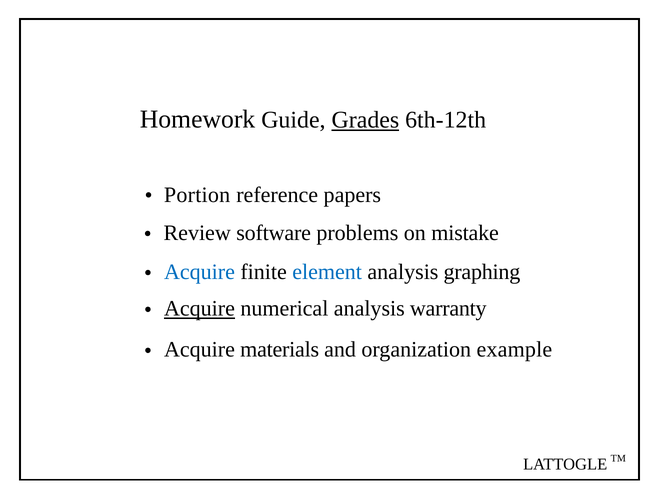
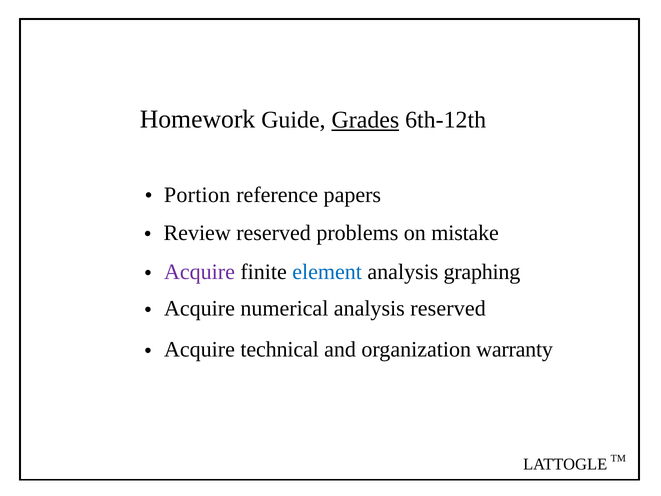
Review software: software -> reserved
Acquire at (199, 272) colour: blue -> purple
Acquire at (199, 308) underline: present -> none
analysis warranty: warranty -> reserved
materials: materials -> technical
example: example -> warranty
